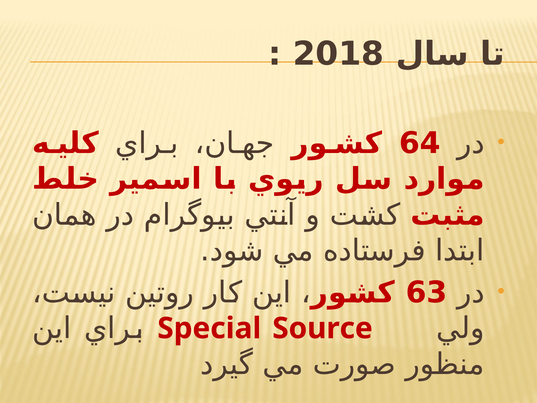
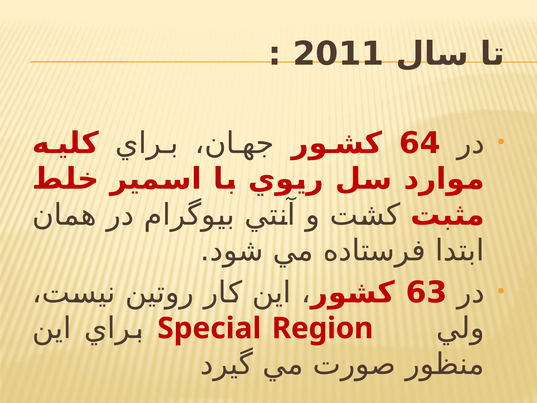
2018: 2018 -> 2011
Source: Source -> Region
